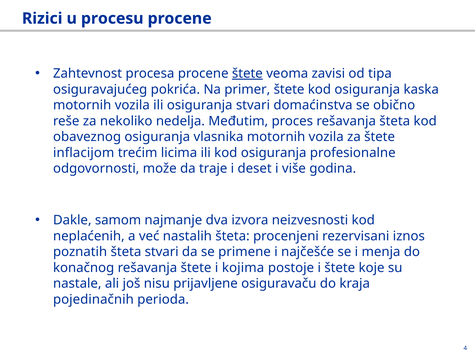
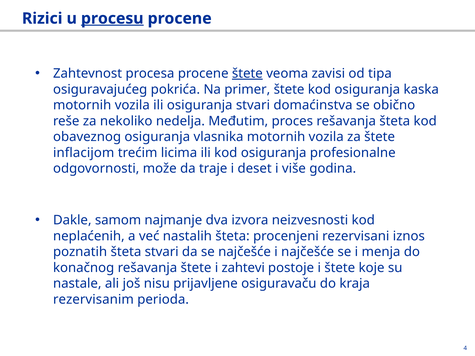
procesu underline: none -> present
se primene: primene -> najčešće
kojima: kojima -> zahtevi
pojedinačnih: pojedinačnih -> rezervisanim
